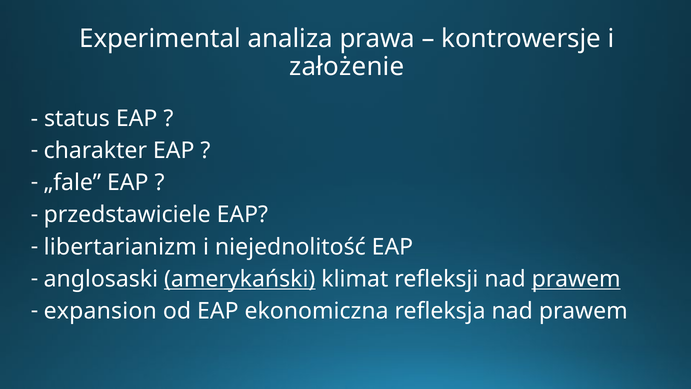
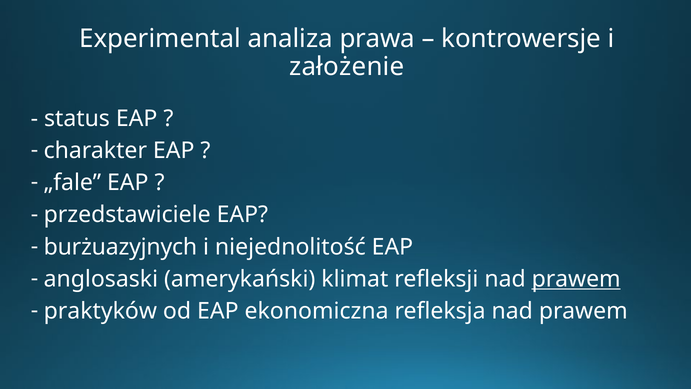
libertarianizm: libertarianizm -> burżuazyjnych
amerykański underline: present -> none
expansion: expansion -> praktyków
